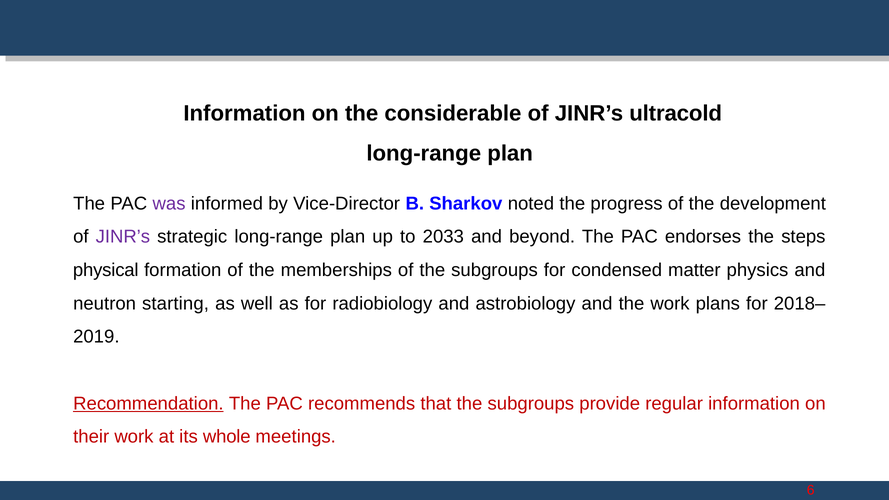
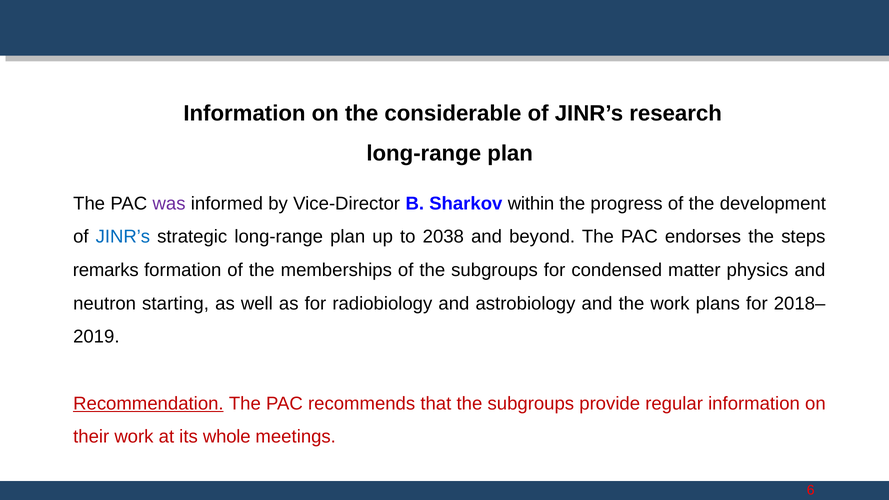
ultracold: ultracold -> research
noted: noted -> within
JINR’s at (123, 237) colour: purple -> blue
2033: 2033 -> 2038
physical: physical -> remarks
